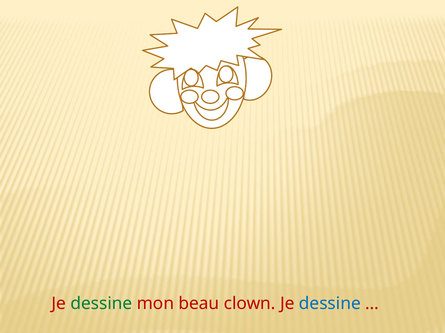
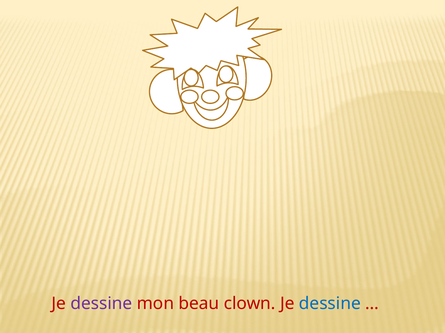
dessine at (101, 304) colour: green -> purple
